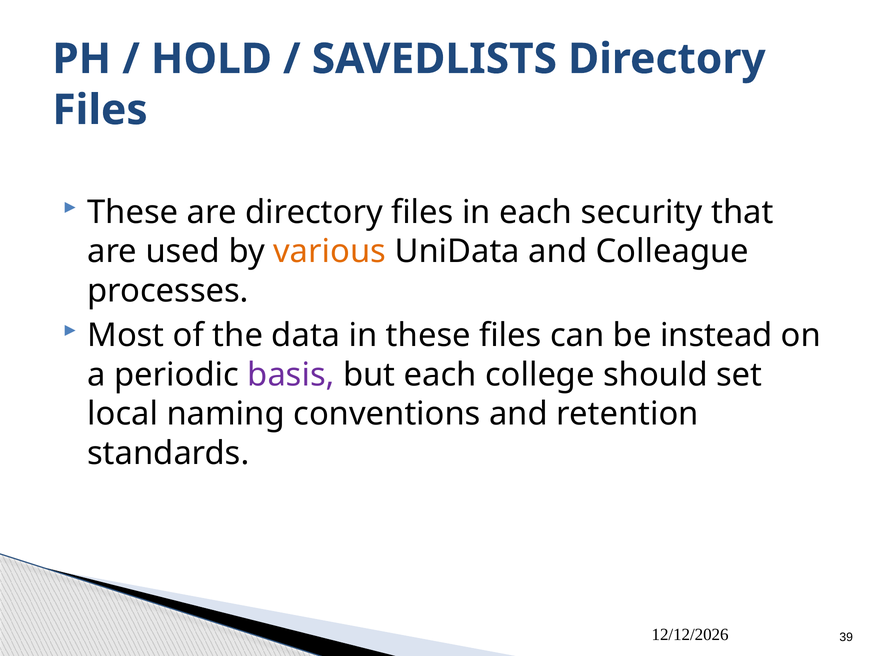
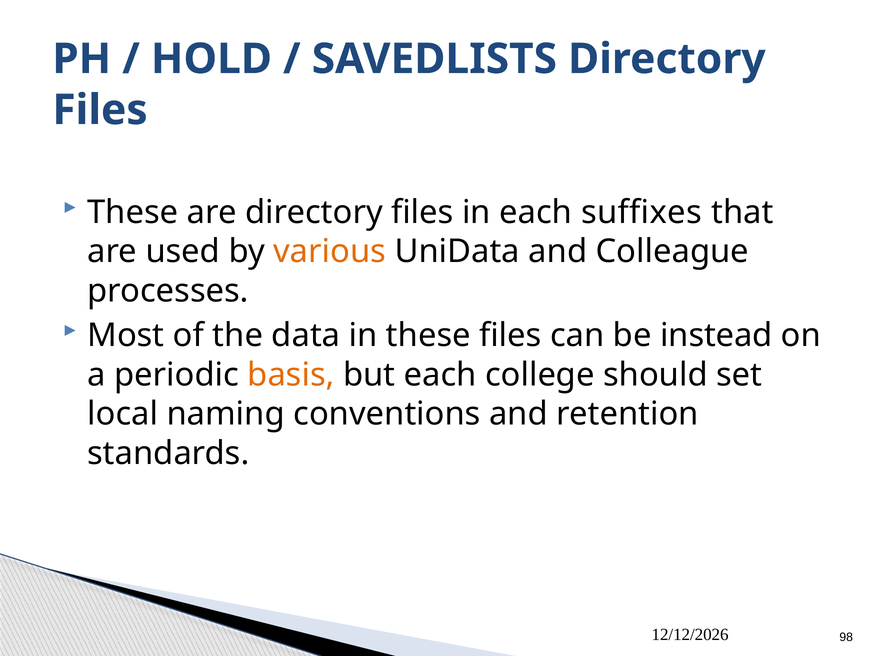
security: security -> suffixes
basis colour: purple -> orange
39: 39 -> 98
